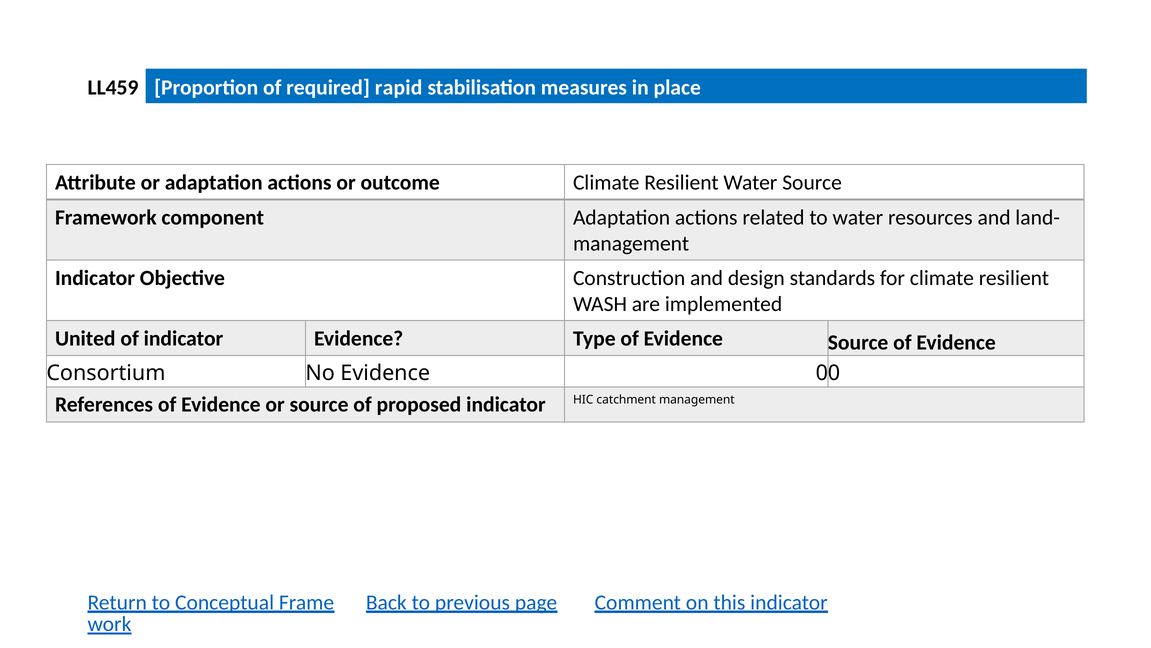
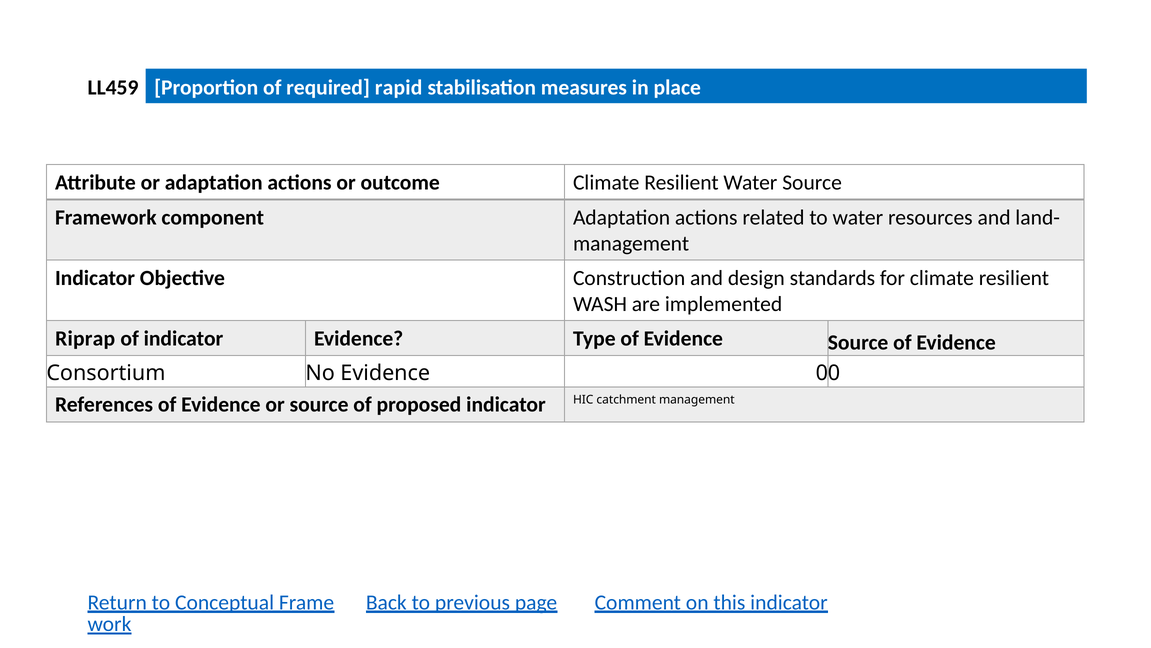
United: United -> Riprap
